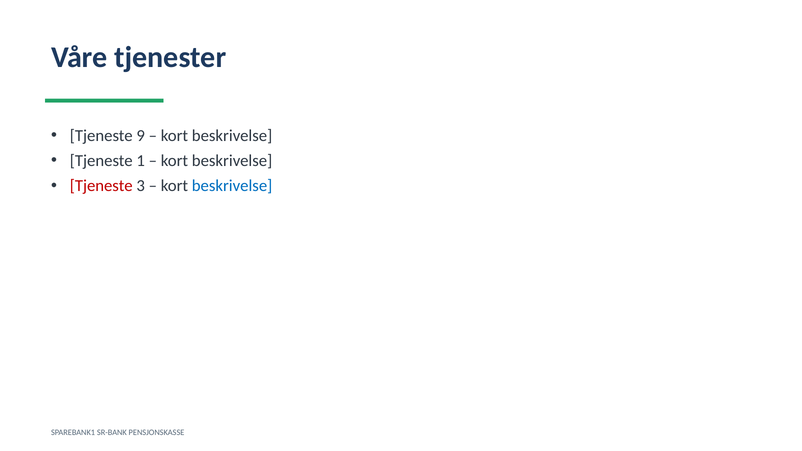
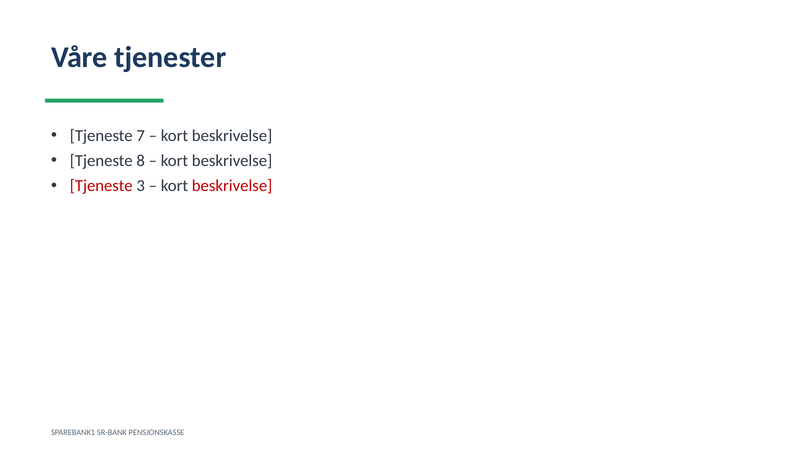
9: 9 -> 7
1: 1 -> 8
beskrivelse at (232, 186) colour: blue -> red
